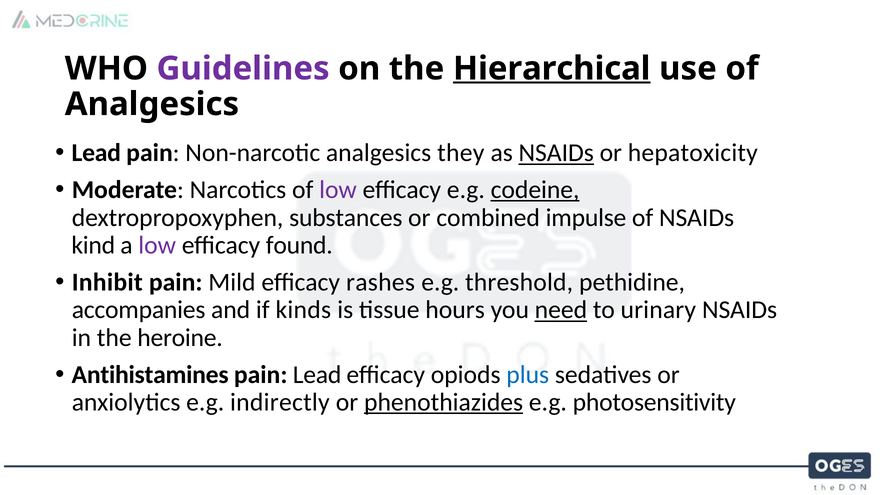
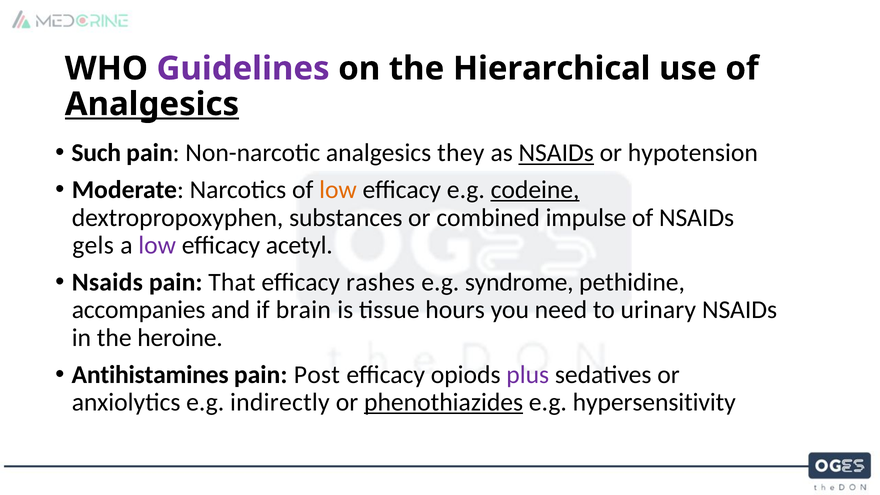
Hierarchical underline: present -> none
Analgesics at (152, 104) underline: none -> present
Lead at (96, 153): Lead -> Such
hepatoxicity: hepatoxicity -> hypotension
low at (338, 190) colour: purple -> orange
kind: kind -> gels
found: found -> acetyl
Inhibit at (107, 282): Inhibit -> Nsaids
Mild: Mild -> That
threshold: threshold -> syndrome
kinds: kinds -> brain
need underline: present -> none
pain Lead: Lead -> Post
plus colour: blue -> purple
photosensitivity: photosensitivity -> hypersensitivity
